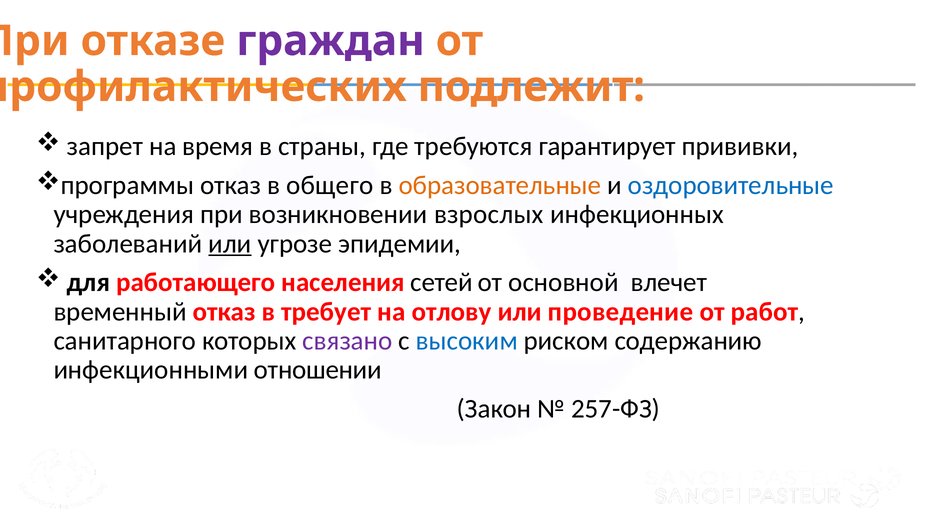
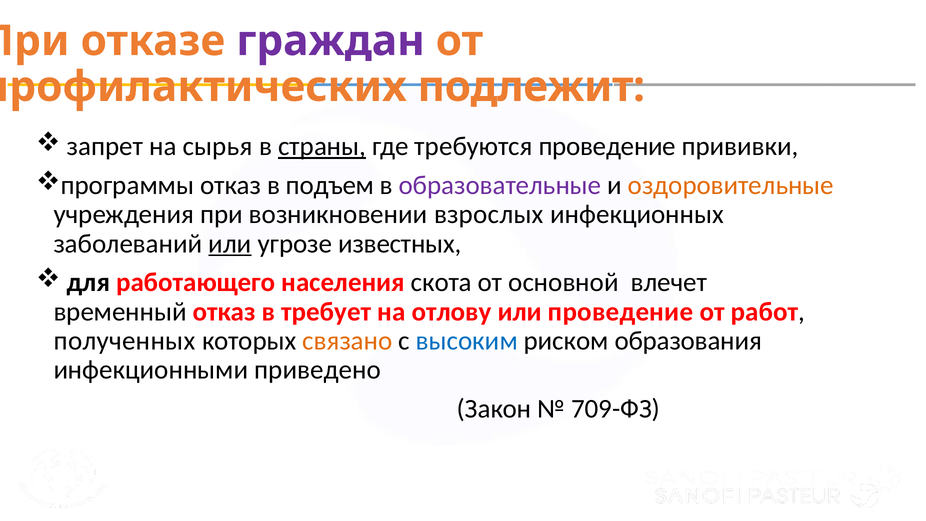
время: время -> сырья
страны underline: none -> present
требуются гарантирует: гарантирует -> проведение
общего: общего -> подъем
образовательные colour: orange -> purple
оздоровительные colour: blue -> orange
эпидемии: эпидемии -> известных
сетей: сетей -> скота
санитарного: санитарного -> полученных
связано colour: purple -> orange
содержанию: содержанию -> образования
отношении: отношении -> приведено
257-ФЗ: 257-ФЗ -> 709-ФЗ
